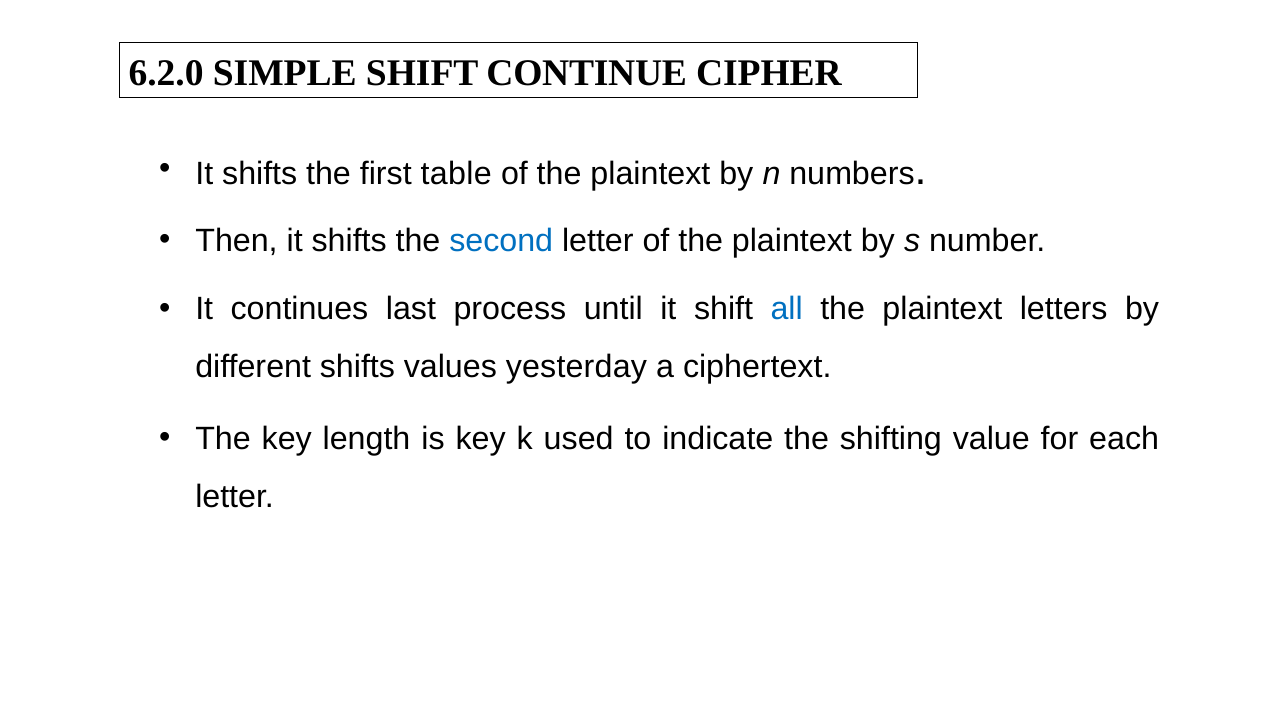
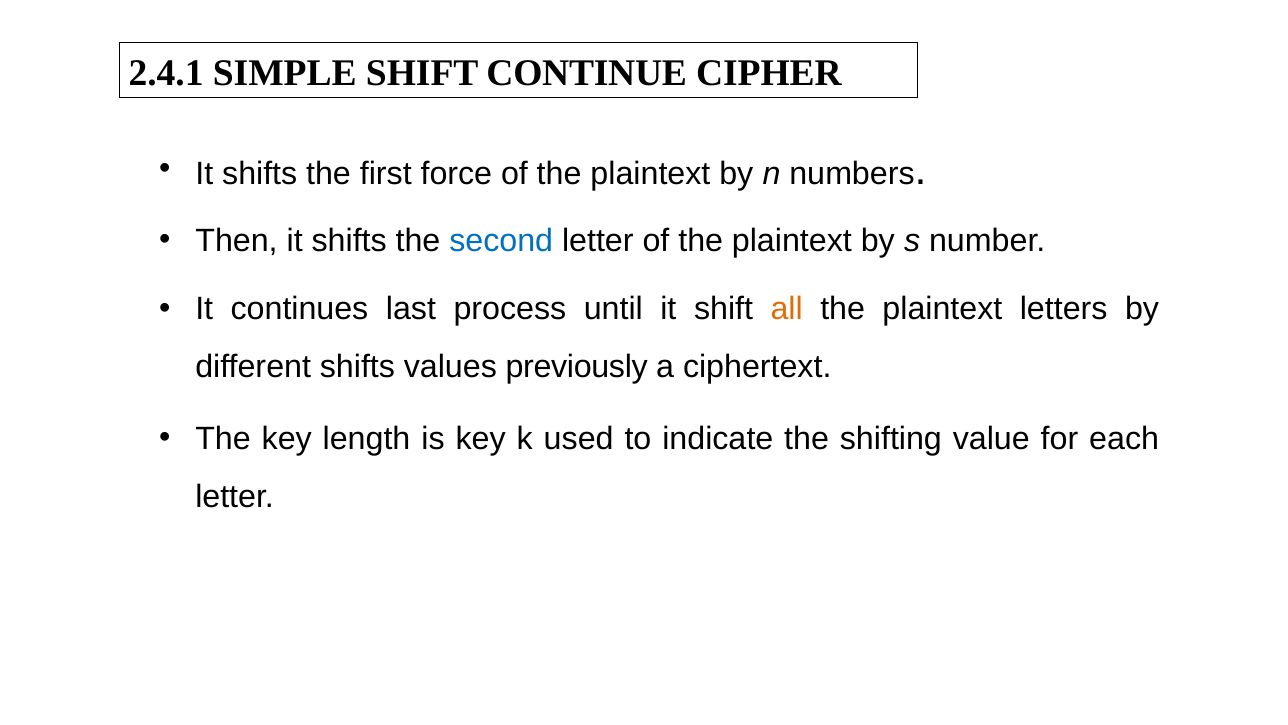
6.2.0: 6.2.0 -> 2.4.1
table: table -> force
all colour: blue -> orange
yesterday: yesterday -> previously
